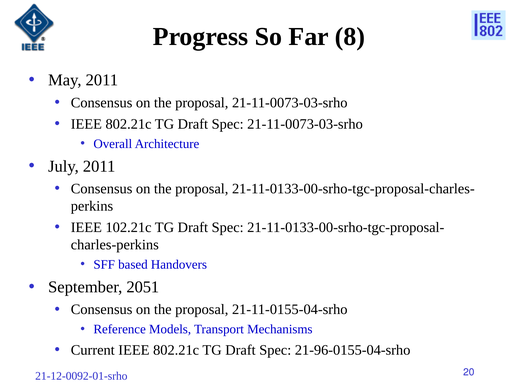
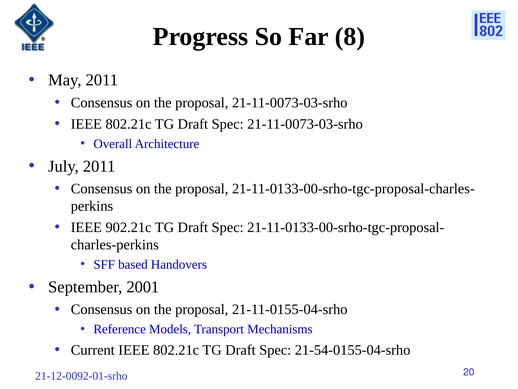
102.21c: 102.21c -> 902.21c
2051: 2051 -> 2001
21-96-0155-04-srho: 21-96-0155-04-srho -> 21-54-0155-04-srho
